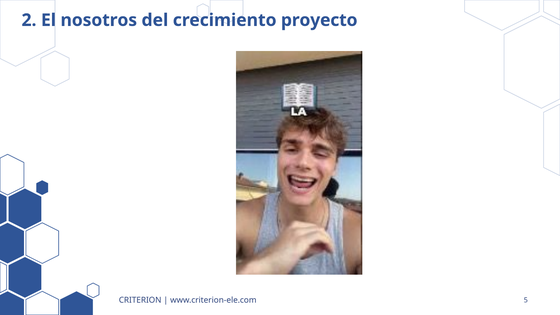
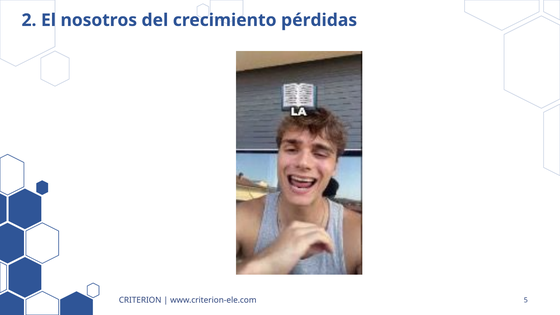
proyecto: proyecto -> pérdidas
